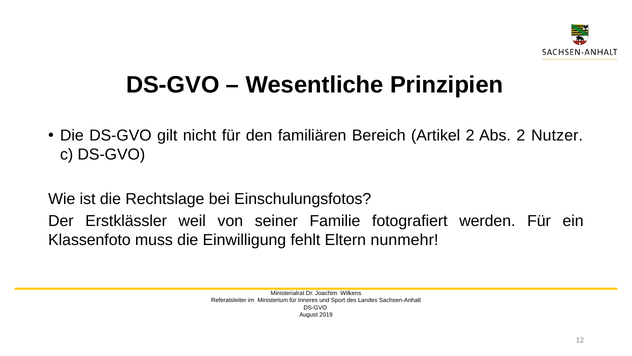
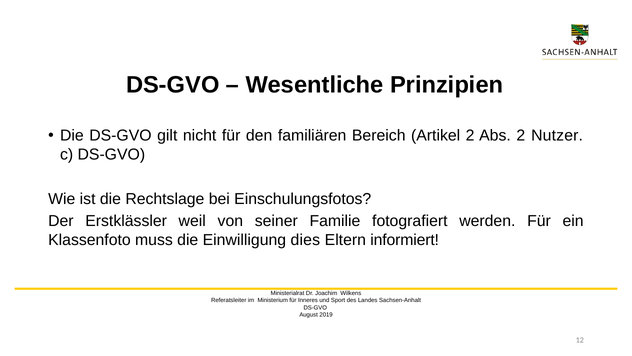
fehlt: fehlt -> dies
nunmehr: nunmehr -> informiert
